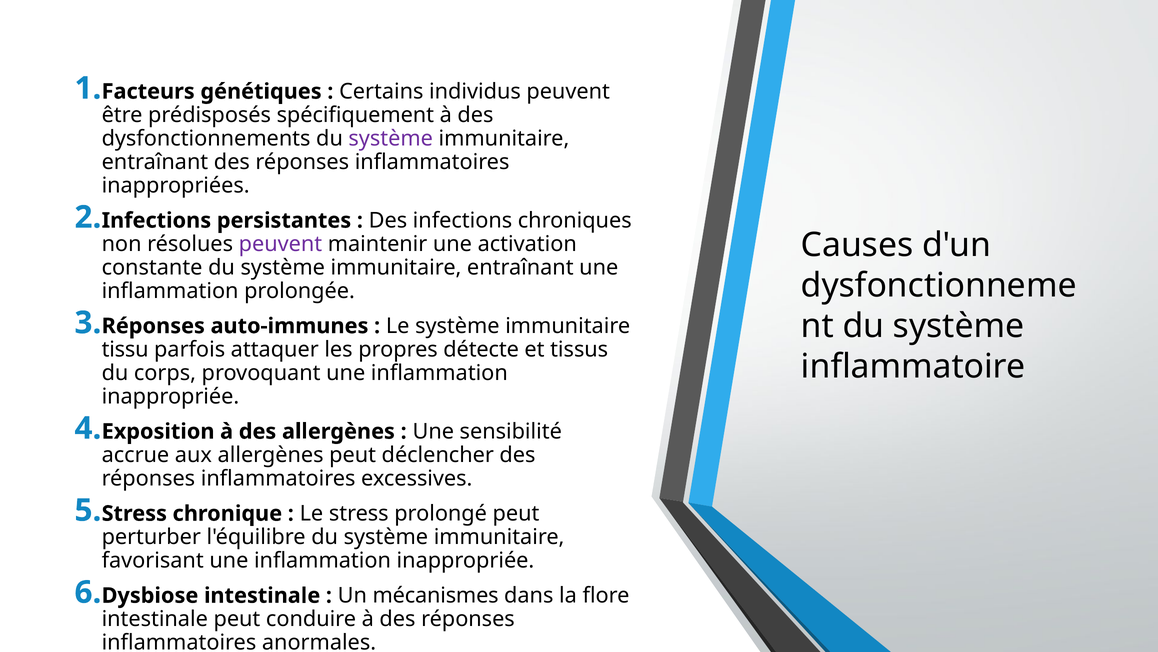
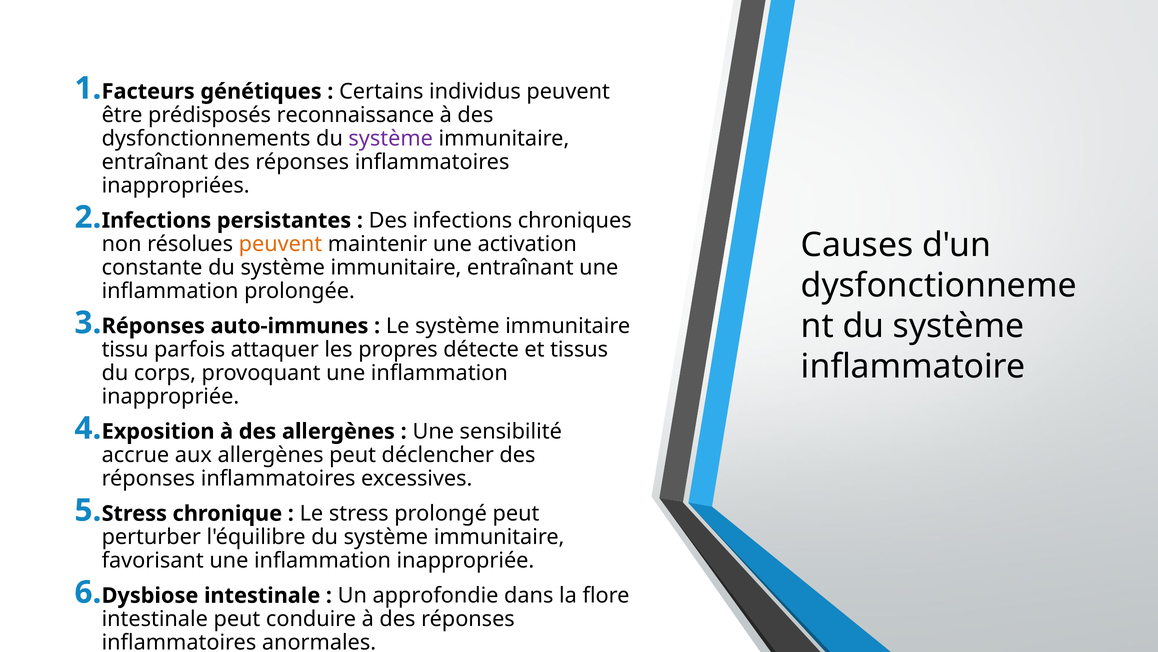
spécifiquement: spécifiquement -> reconnaissance
peuvent at (280, 244) colour: purple -> orange
mécanismes: mécanismes -> approfondie
